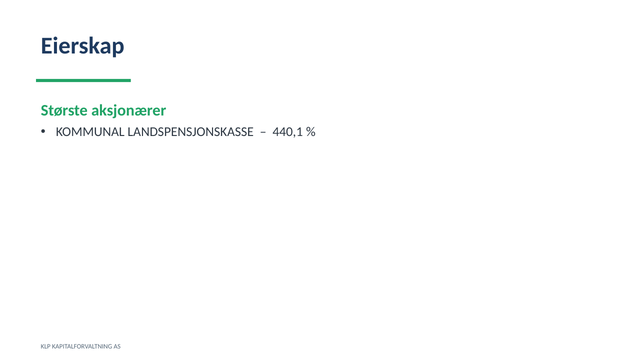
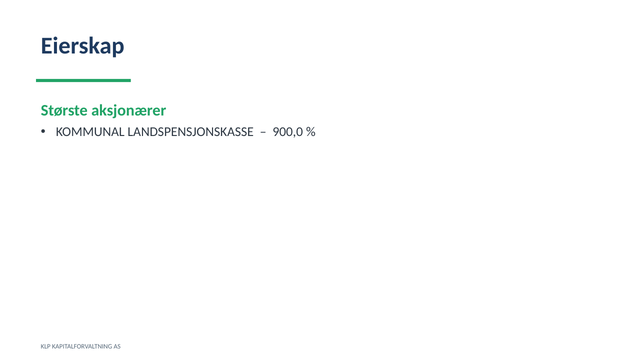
440,1: 440,1 -> 900,0
